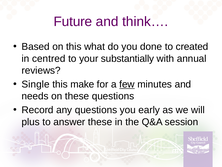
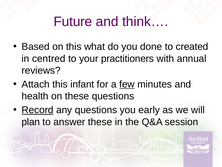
substantially: substantially -> practitioners
Single: Single -> Attach
make: make -> infant
needs: needs -> health
Record underline: none -> present
plus: plus -> plan
